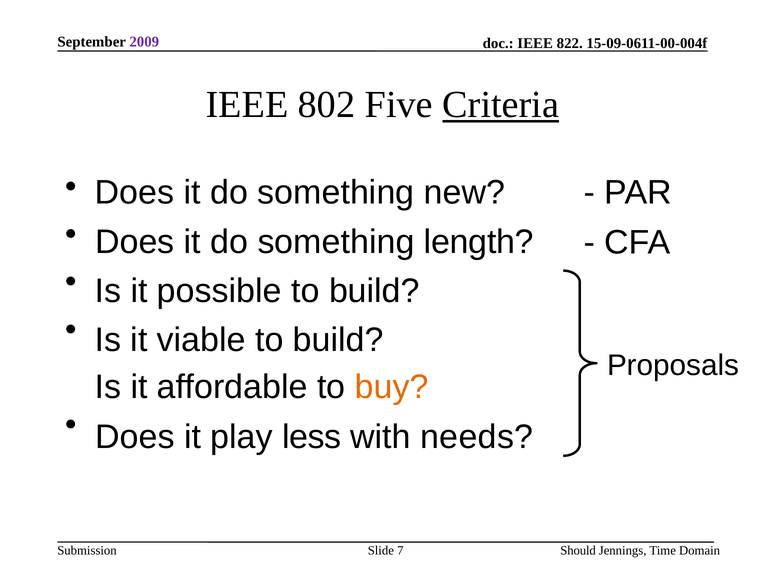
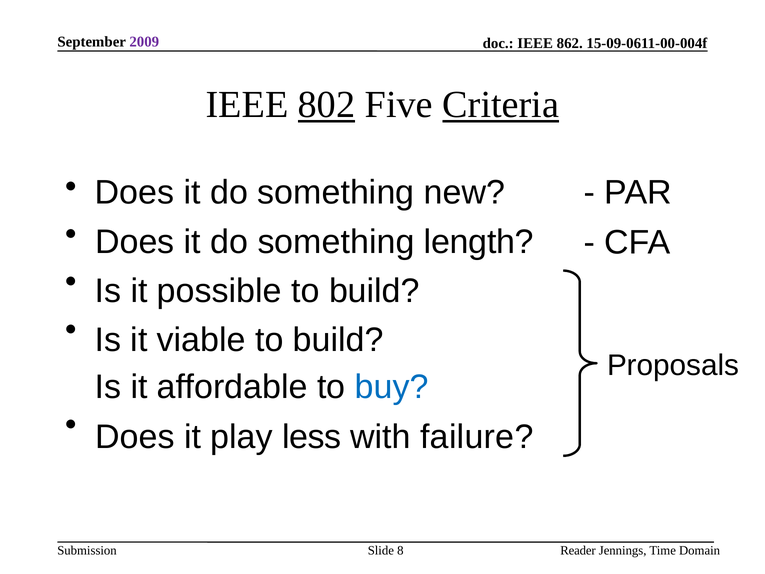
822: 822 -> 862
802 underline: none -> present
buy colour: orange -> blue
needs: needs -> failure
Should: Should -> Reader
7: 7 -> 8
